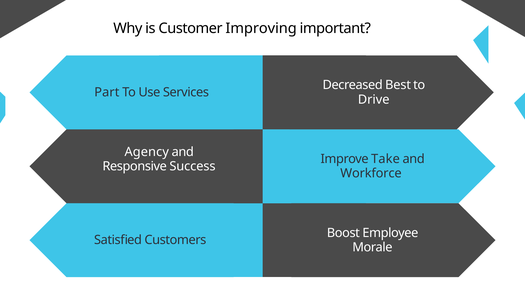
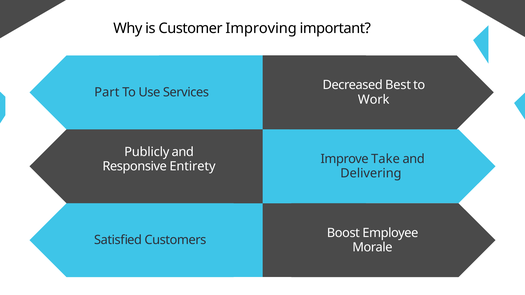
Drive: Drive -> Work
Agency: Agency -> Publicly
Success: Success -> Entirety
Workforce: Workforce -> Delivering
